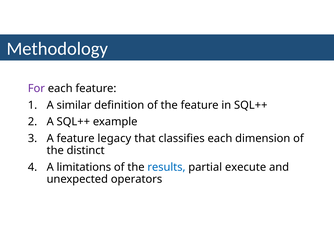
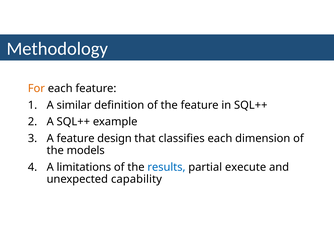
For colour: purple -> orange
legacy: legacy -> design
distinct: distinct -> models
operators: operators -> capability
